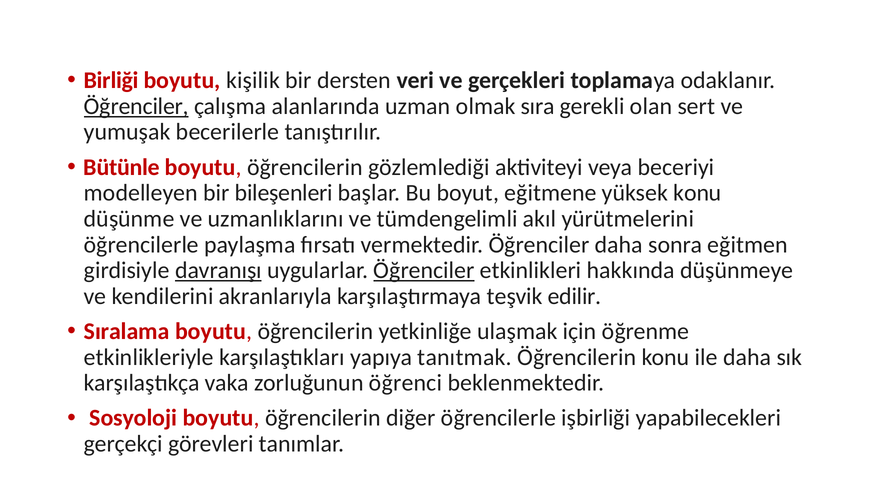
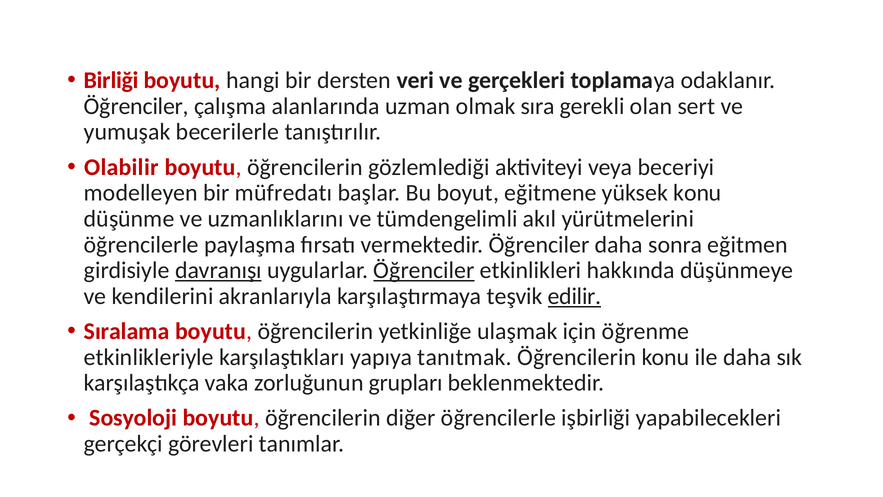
kişilik: kişilik -> hangi
Öğrenciler at (136, 106) underline: present -> none
Bütünle: Bütünle -> Olabilir
bileşenleri: bileşenleri -> müfredatı
edilir underline: none -> present
öğrenci: öğrenci -> grupları
